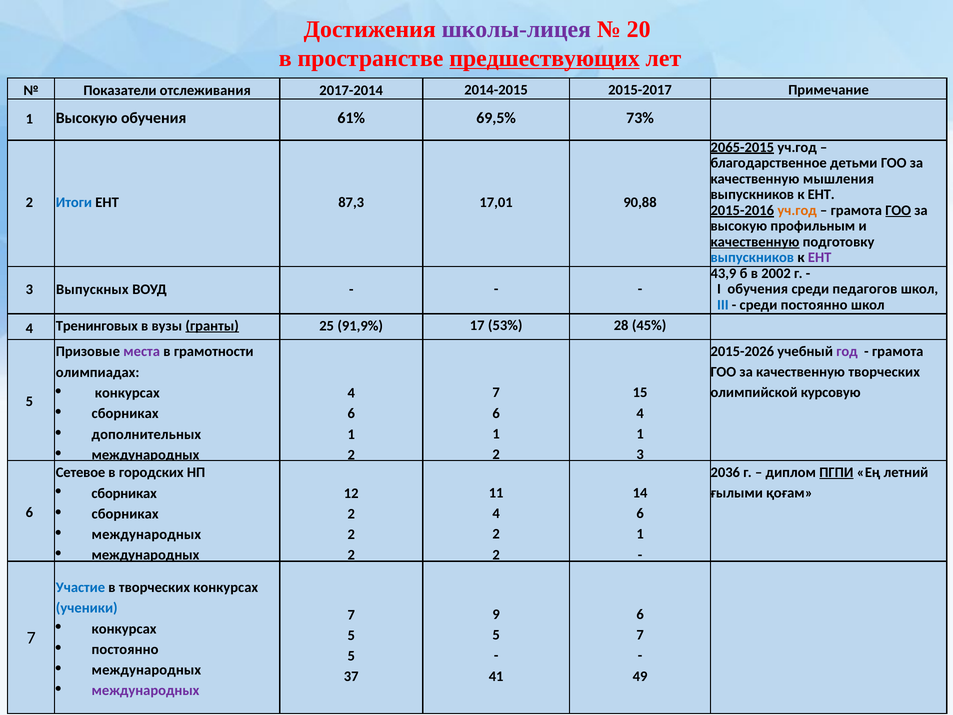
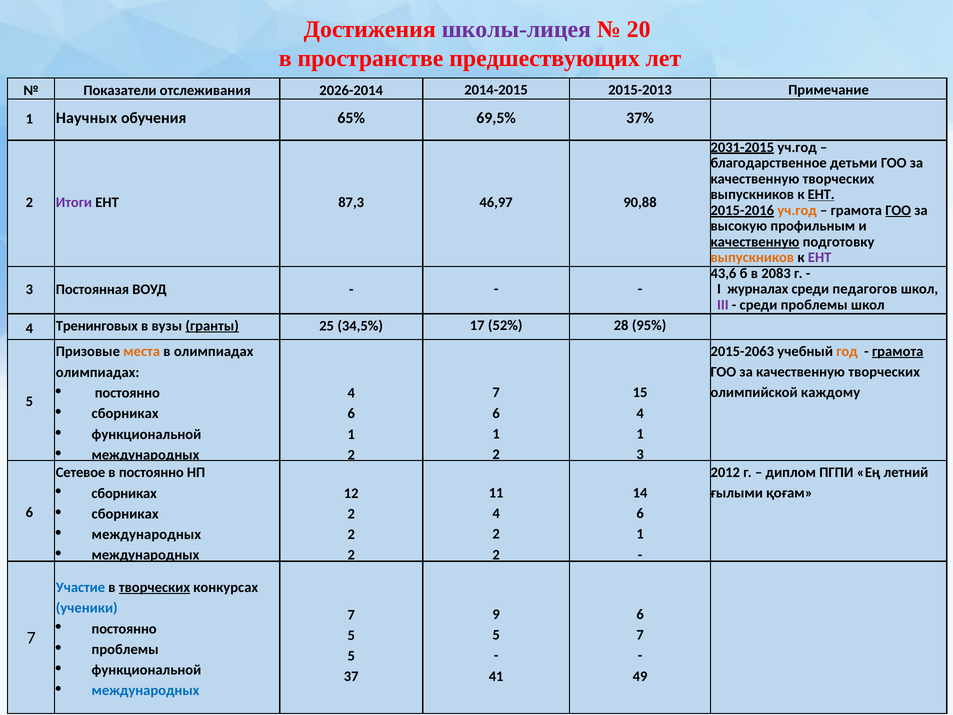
предшествующих underline: present -> none
2017-2014: 2017-2014 -> 2026-2014
2015-2017: 2015-2017 -> 2015-2013
1 Высокую: Высокую -> Научных
61%: 61% -> 65%
73%: 73% -> 37%
2065-2015: 2065-2015 -> 2031-2015
мышления at (839, 179): мышления -> творческих
ЕНТ at (821, 194) underline: none -> present
Итоги colour: blue -> purple
17,01: 17,01 -> 46,97
выпускников at (752, 257) colour: blue -> orange
43,9: 43,9 -> 43,6
2002: 2002 -> 2083
I обучения: обучения -> журналах
Выпускных: Выпускных -> Постоянная
III colour: blue -> purple
среди постоянно: постоянно -> проблемы
91,9%: 91,9% -> 34,5%
53%: 53% -> 52%
45%: 45% -> 95%
2015-2026: 2015-2026 -> 2015-2063
год colour: purple -> orange
грамота at (898, 351) underline: none -> present
места colour: purple -> orange
в грамотности: грамотности -> олимпиадах
конкурсах at (127, 393): конкурсах -> постоянно
курсовую: курсовую -> каждому
дополнительных at (146, 434): дополнительных -> функциональной
2036: 2036 -> 2012
ПГПИ underline: present -> none
в городских: городских -> постоянно
творческих at (155, 587) underline: none -> present
конкурсах at (124, 628): конкурсах -> постоянно
постоянно at (125, 649): постоянно -> проблемы
международных at (146, 670): международных -> функциональной
международных at (146, 690) colour: purple -> blue
